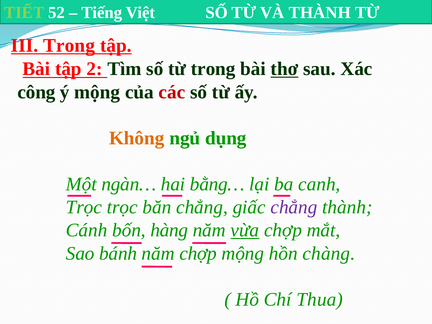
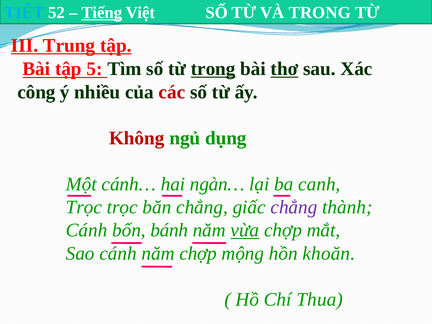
TIẾT colour: light green -> light blue
Tiếng underline: none -> present
VÀ THÀNH: THÀNH -> TRONG
III Trong: Trong -> Trung
2: 2 -> 5
trong at (213, 69) underline: none -> present
ý mộng: mộng -> nhiều
Không colour: orange -> red
ngàn…: ngàn… -> cánh…
bằng…: bằng… -> ngàn…
hàng: hàng -> bánh
Sao bánh: bánh -> cánh
chàng: chàng -> khoăn
